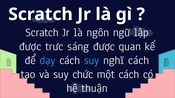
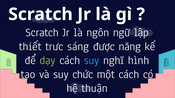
được at (30, 47): được -> thiết
quan: quan -> năng
dạy colour: light blue -> light green
nghĩ cách: cách -> hình
